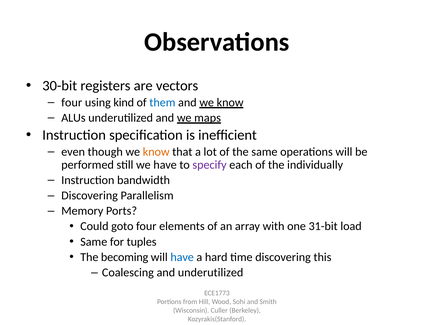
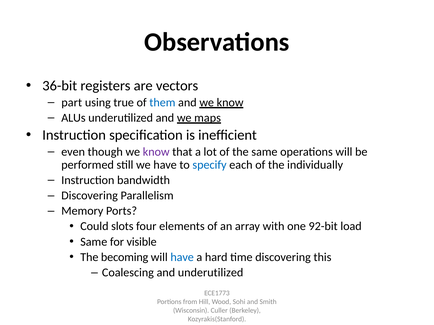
30-bit: 30-bit -> 36-bit
four at (72, 103): four -> part
kind: kind -> true
know at (156, 152) colour: orange -> purple
specify colour: purple -> blue
goto: goto -> slots
31-bit: 31-bit -> 92-bit
tuples: tuples -> visible
